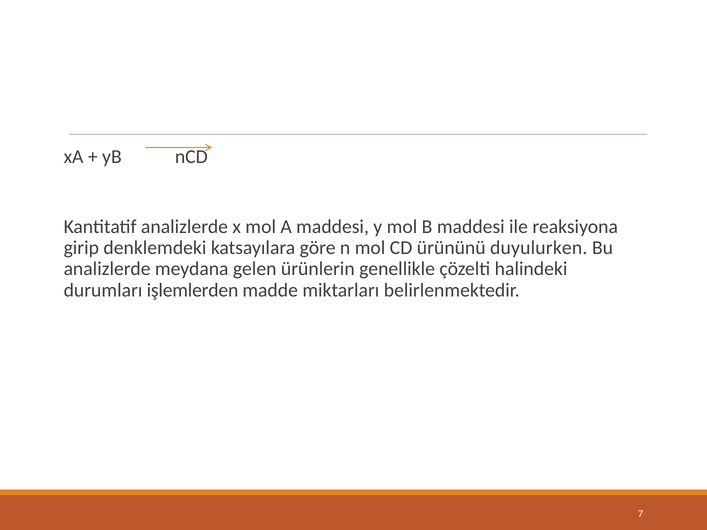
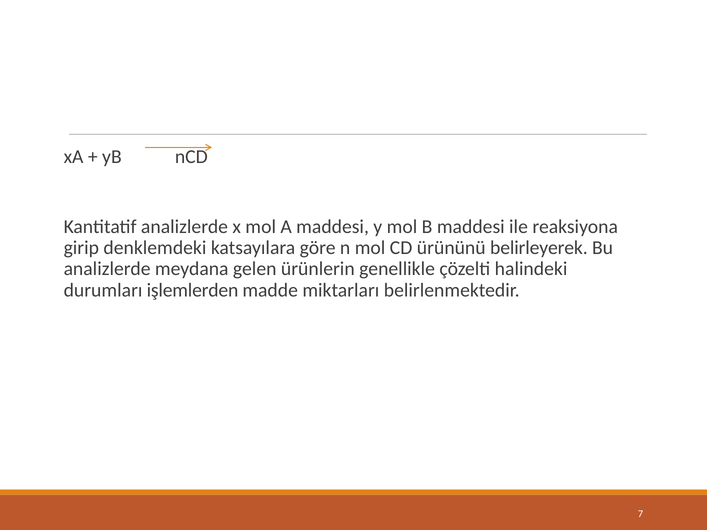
duyulurken: duyulurken -> belirleyerek
